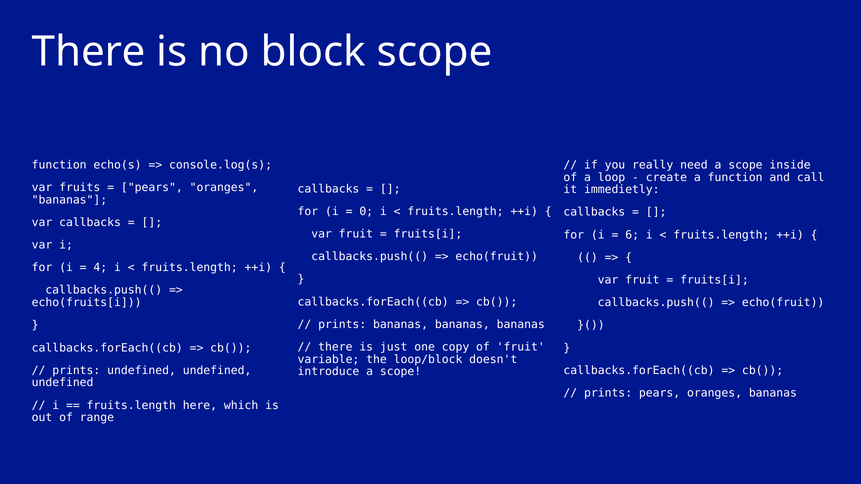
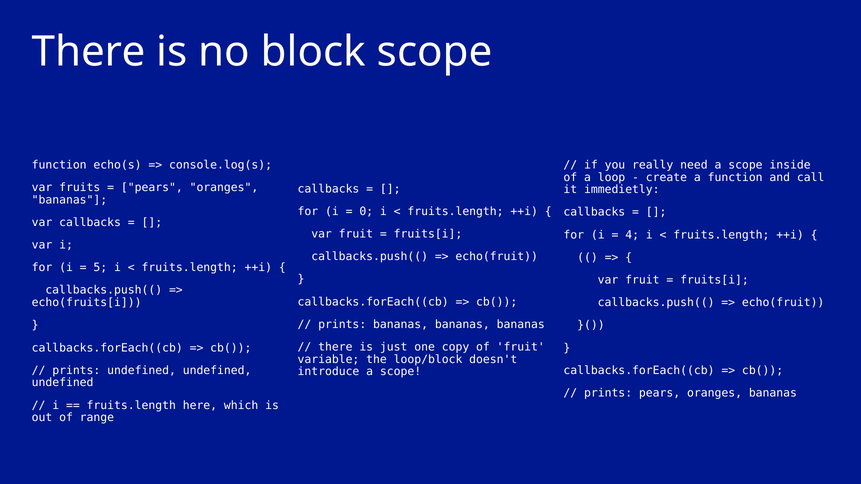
6: 6 -> 4
4: 4 -> 5
